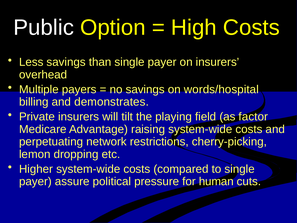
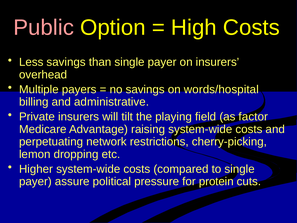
Public colour: white -> pink
demonstrates: demonstrates -> administrative
human: human -> protein
